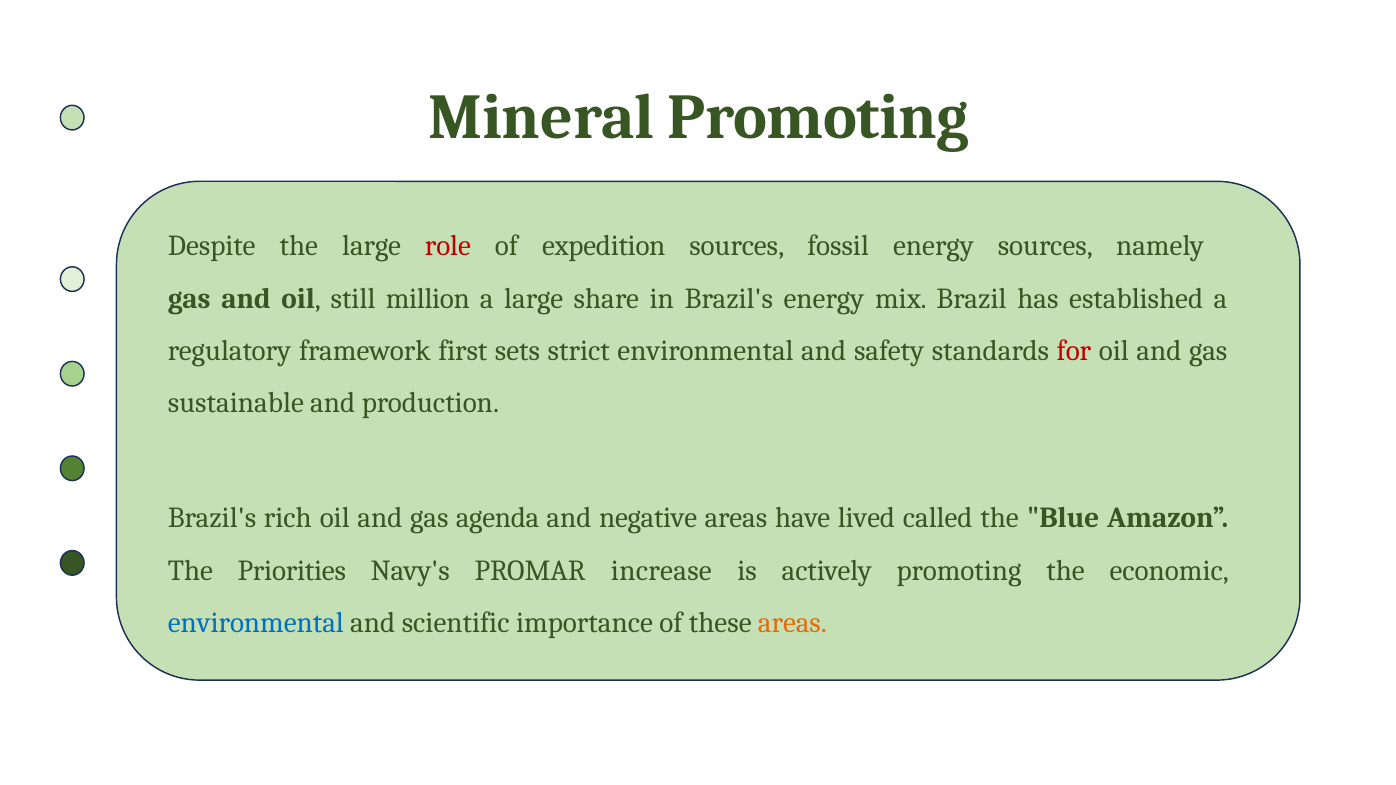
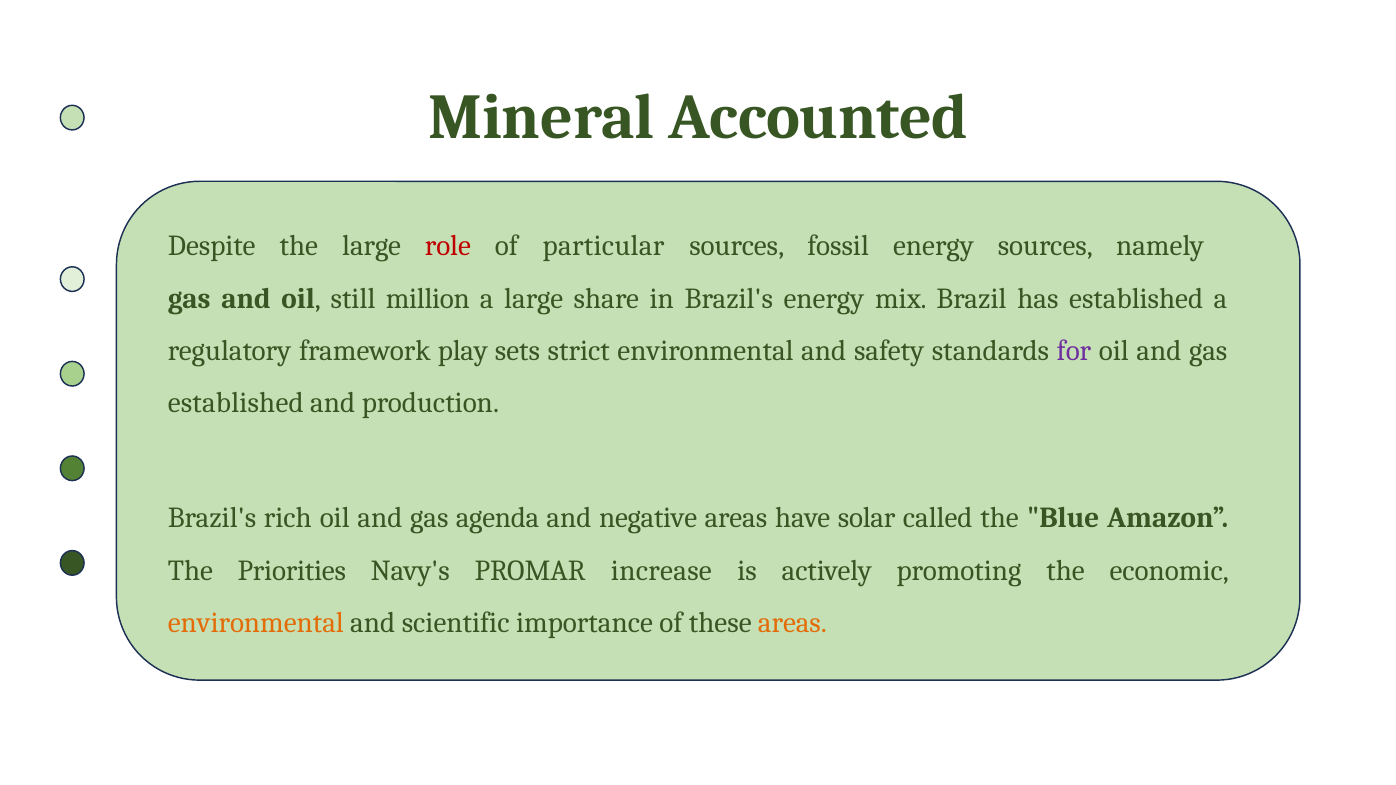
Mineral Promoting: Promoting -> Accounted
expedition: expedition -> particular
first: first -> play
for colour: red -> purple
sustainable at (236, 403): sustainable -> established
lived: lived -> solar
environmental at (256, 623) colour: blue -> orange
